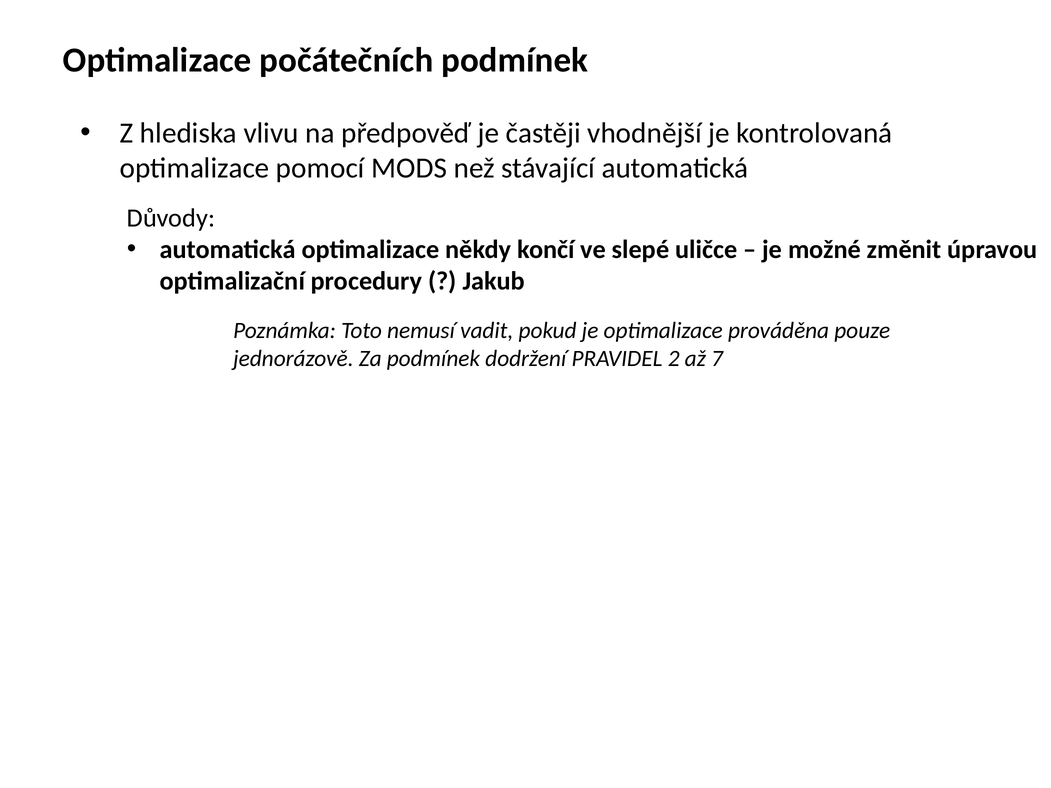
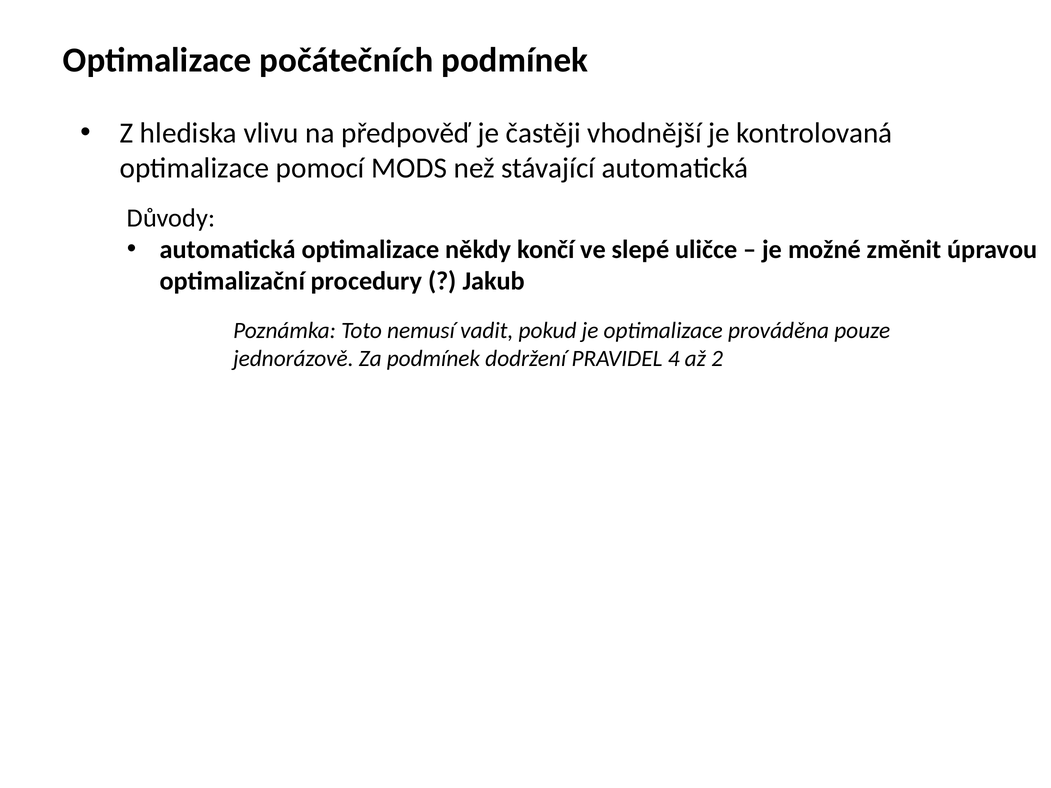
2: 2 -> 4
7: 7 -> 2
